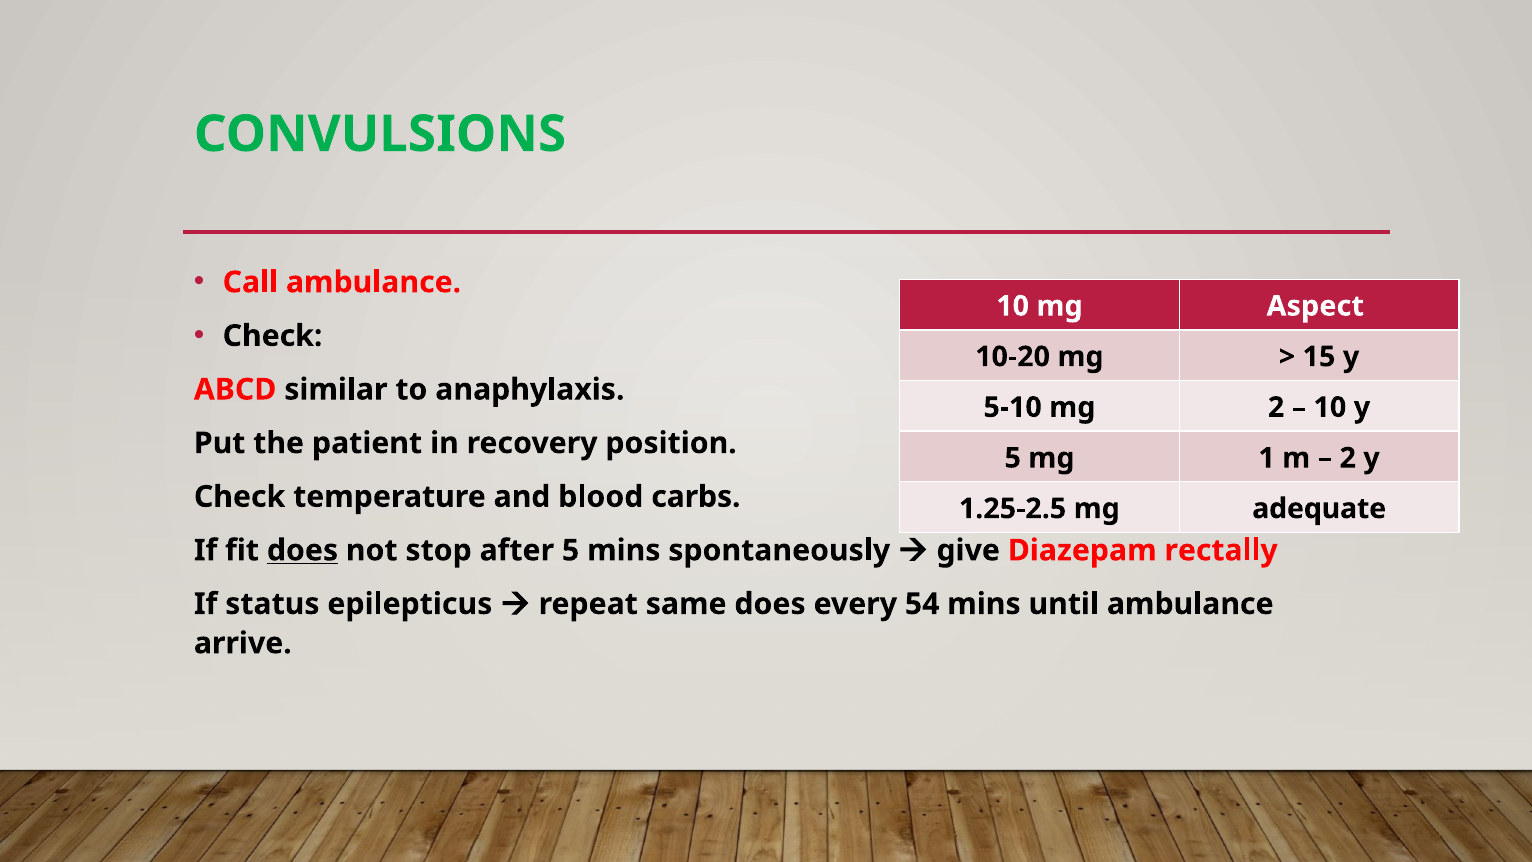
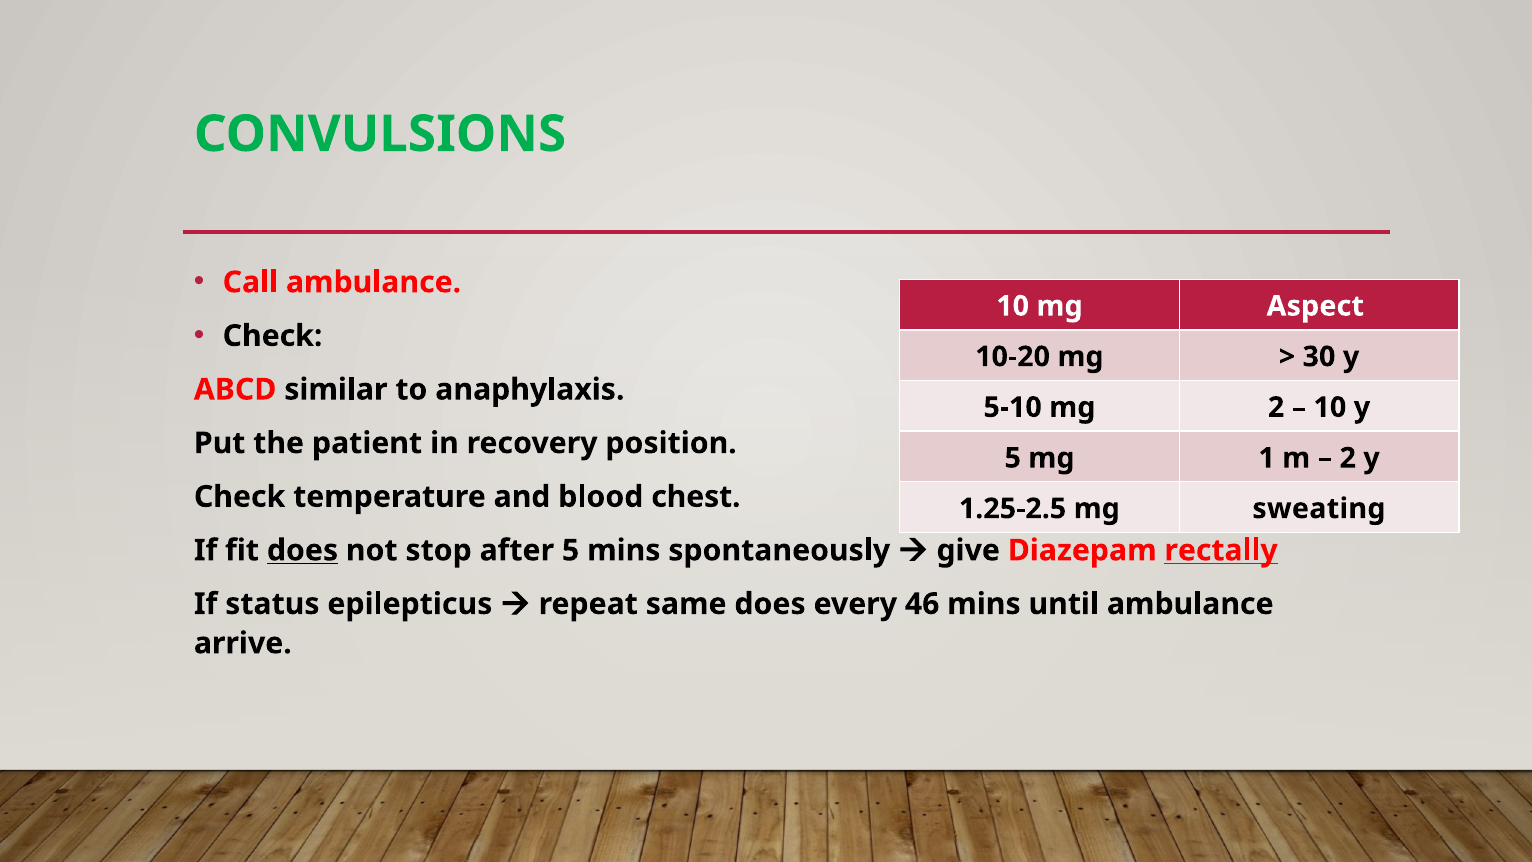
15: 15 -> 30
carbs: carbs -> chest
adequate: adequate -> sweating
rectally underline: none -> present
54: 54 -> 46
